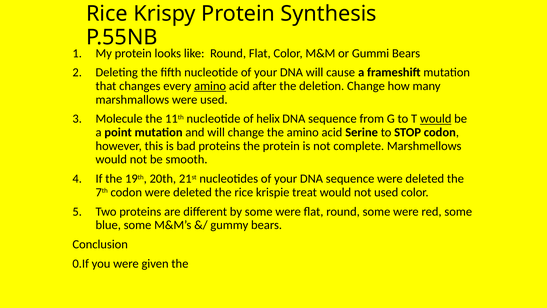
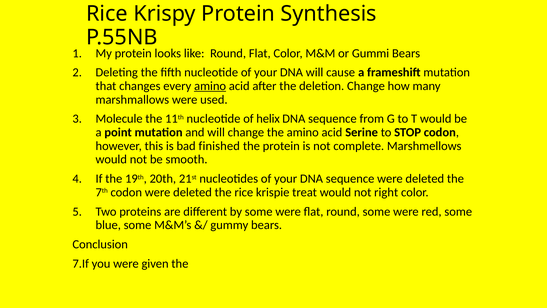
would at (436, 119) underline: present -> none
bad proteins: proteins -> finished
not used: used -> right
0.If: 0.If -> 7.If
